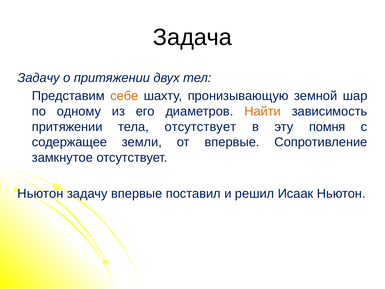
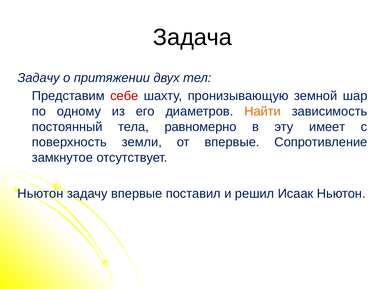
себе colour: orange -> red
притяжении at (67, 127): притяжении -> постоянный
тела отсутствует: отсутствует -> равномерно
помня: помня -> имеет
содержащее: содержащее -> поверхность
